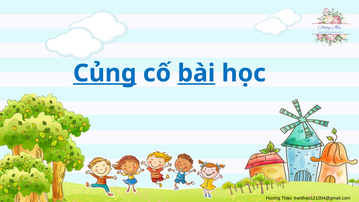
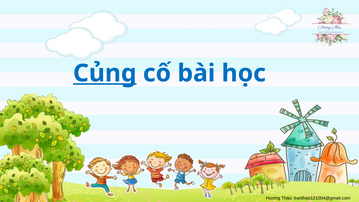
bài underline: present -> none
